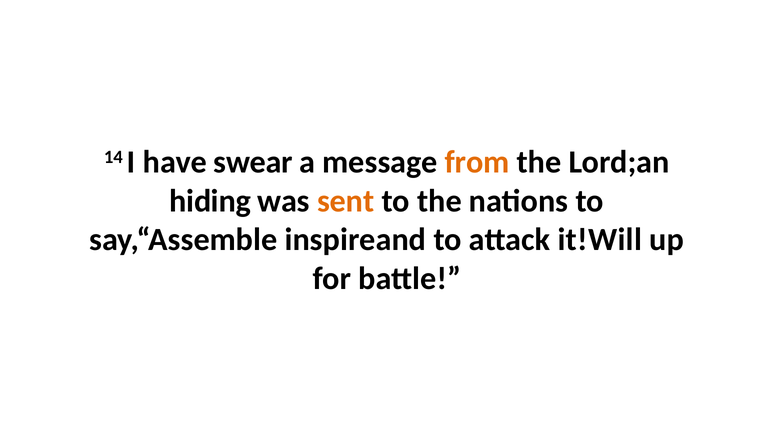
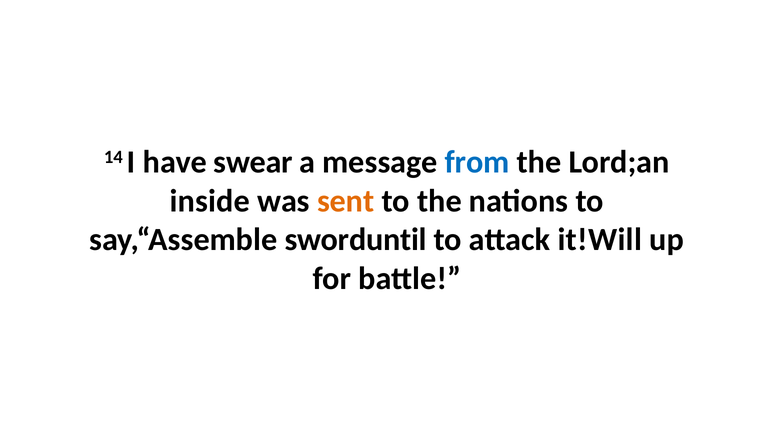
from colour: orange -> blue
hiding: hiding -> inside
inspireand: inspireand -> sworduntil
